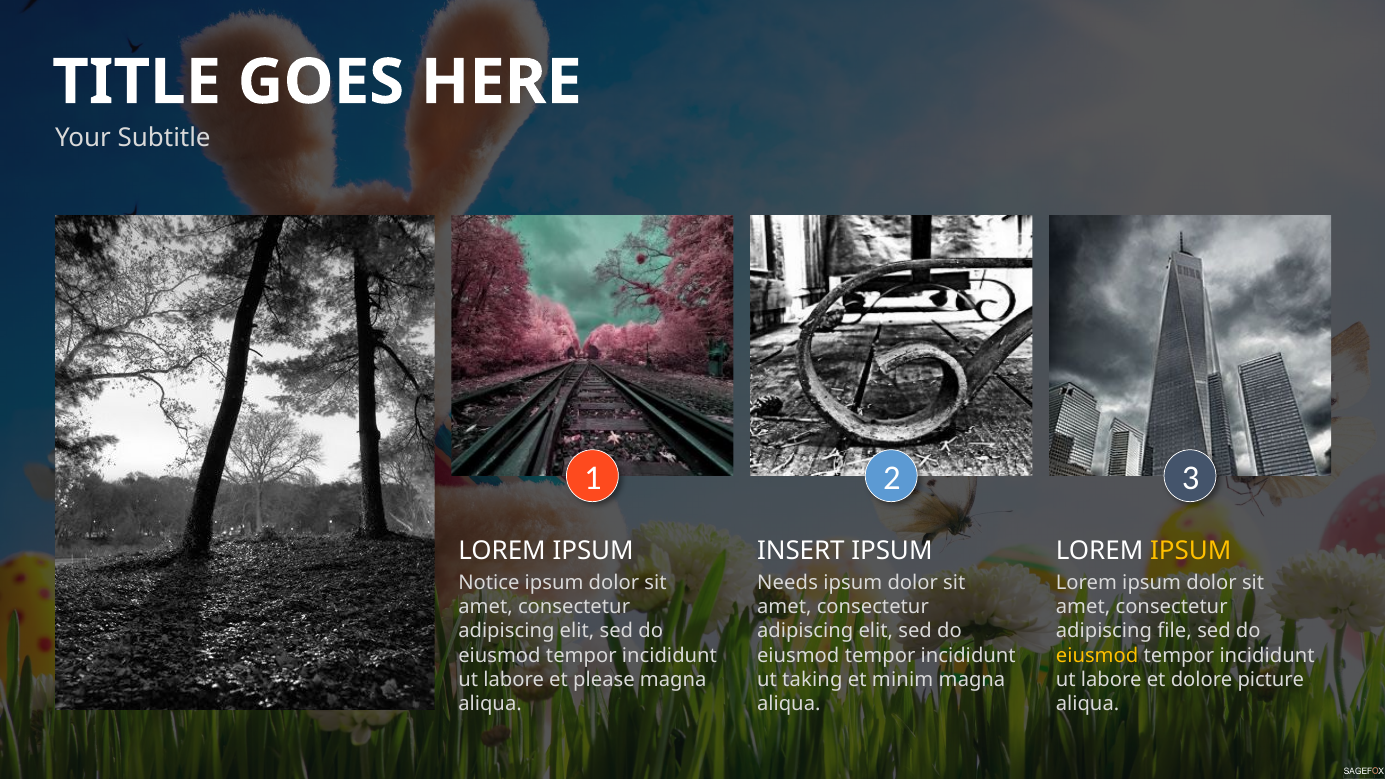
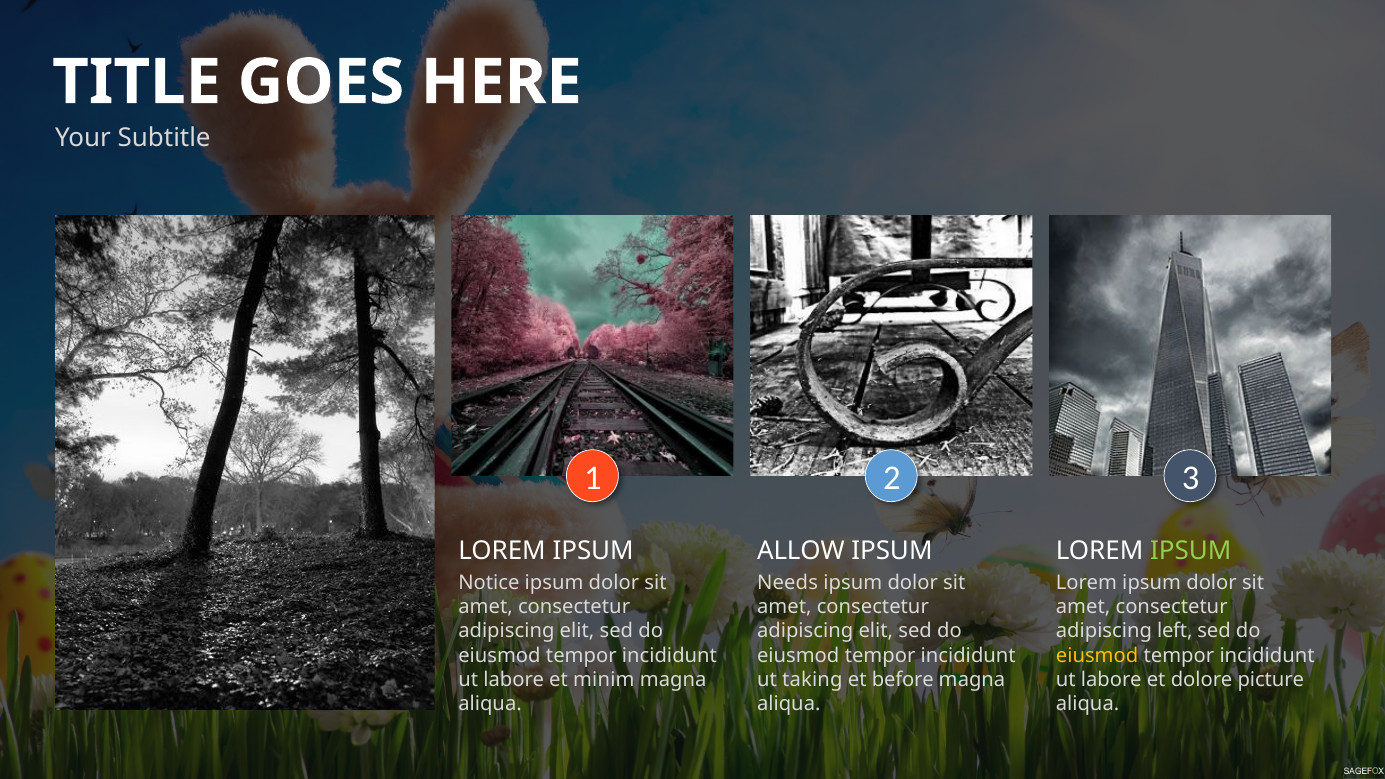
INSERT: INSERT -> ALLOW
IPSUM at (1191, 551) colour: yellow -> light green
file: file -> left
please: please -> minim
minim: minim -> before
